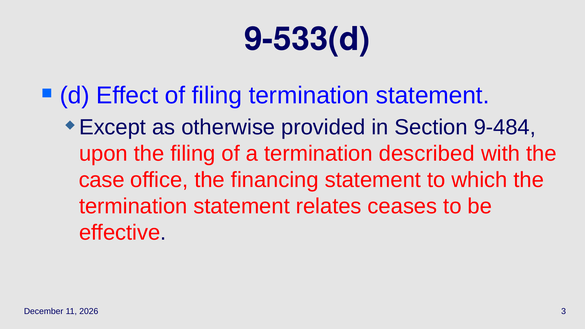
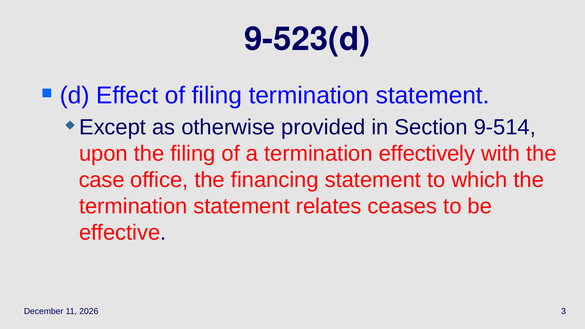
9-533(d: 9-533(d -> 9-523(d
9-484: 9-484 -> 9-514
described: described -> effectively
